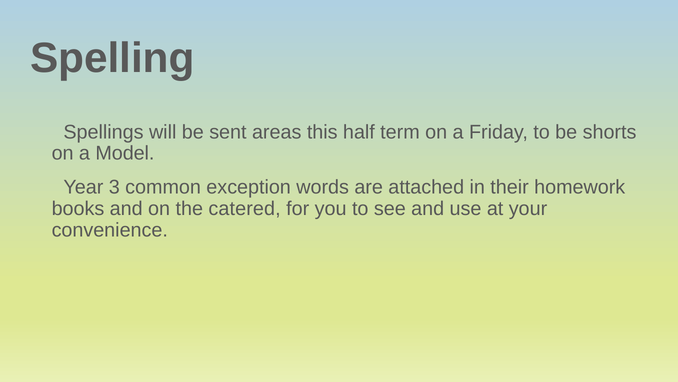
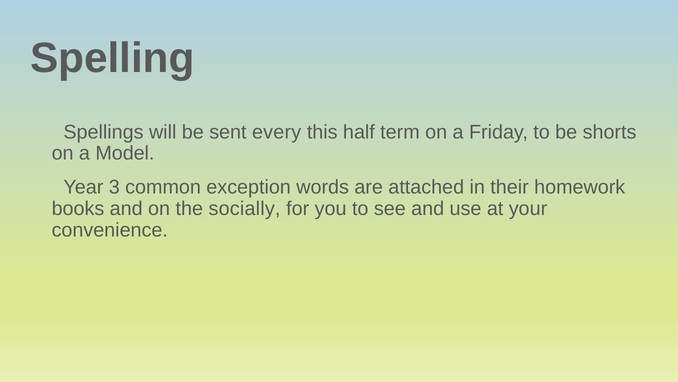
areas: areas -> every
catered: catered -> socially
